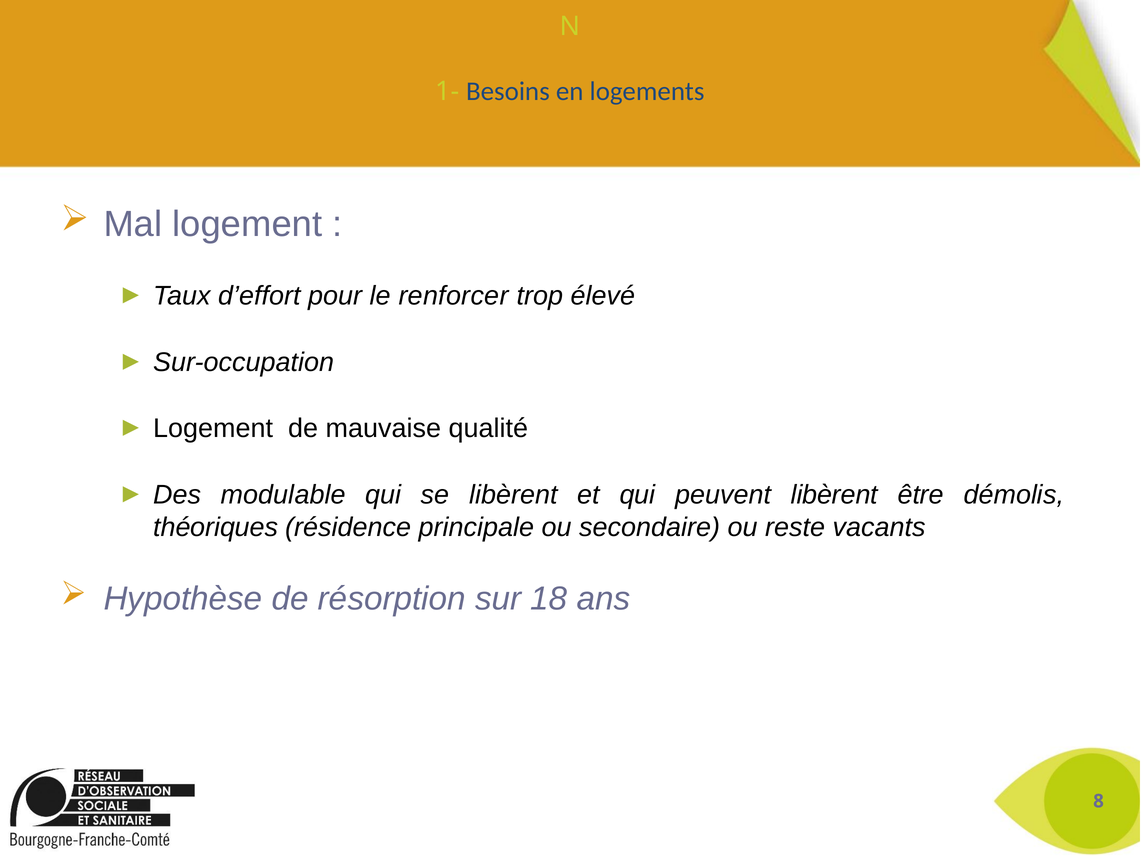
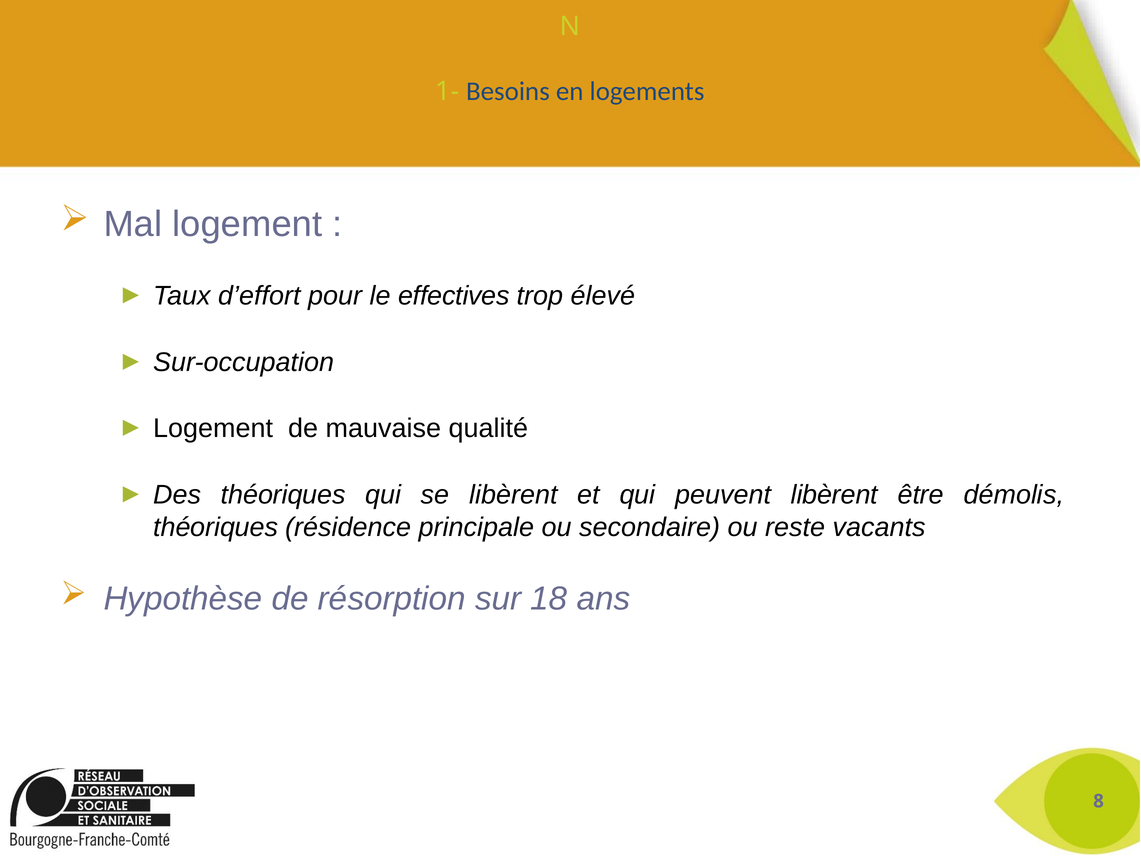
renforcer: renforcer -> effectives
Des modulable: modulable -> théoriques
